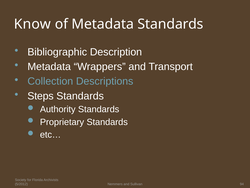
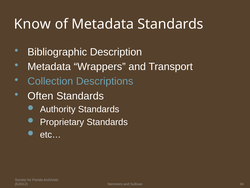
Steps: Steps -> Often
